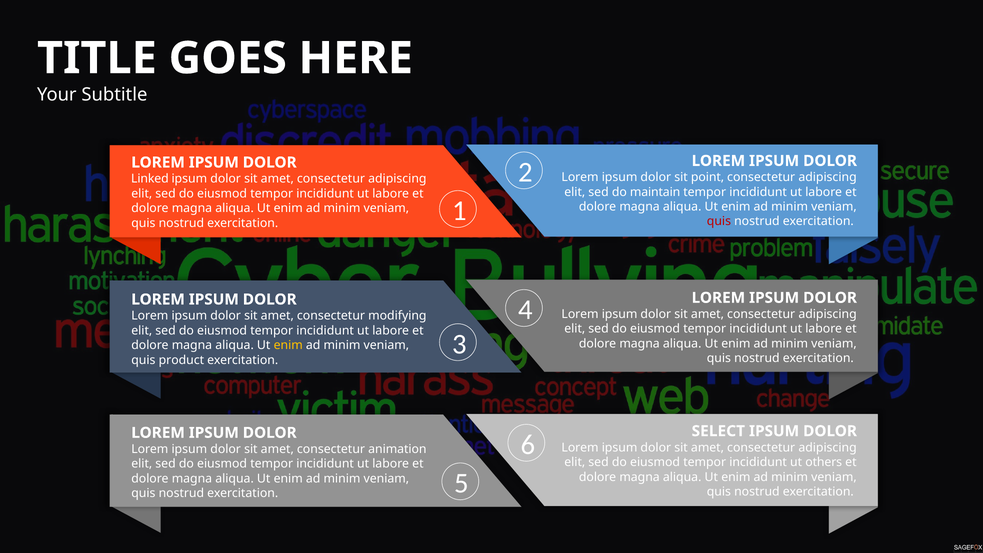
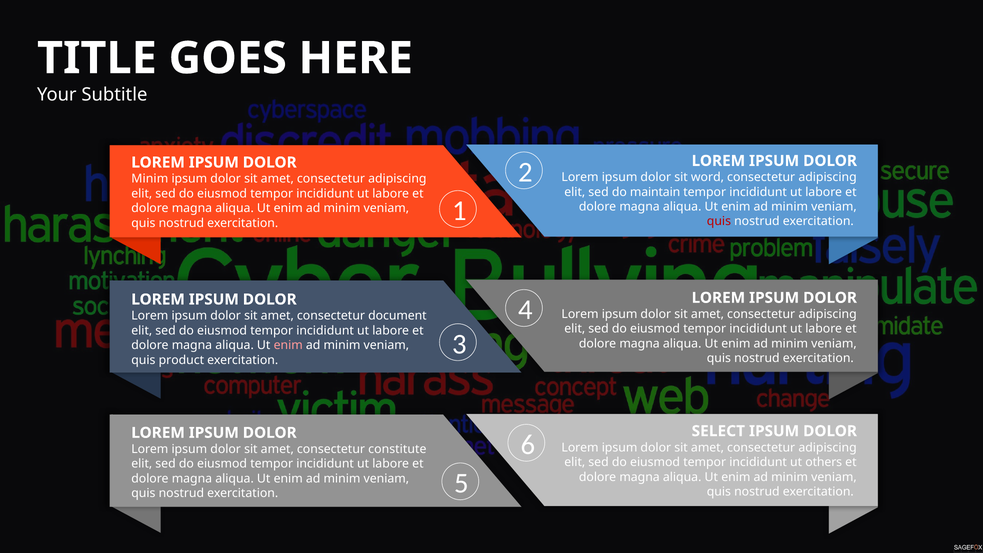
point: point -> word
Linked at (150, 179): Linked -> Minim
modifying: modifying -> document
enim at (288, 345) colour: yellow -> pink
animation: animation -> constitute
